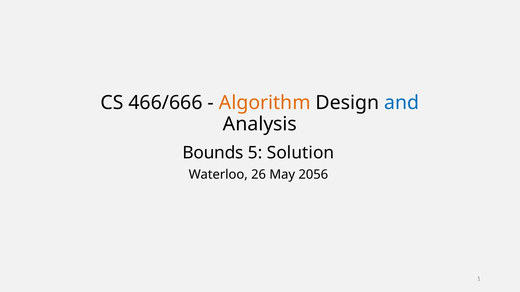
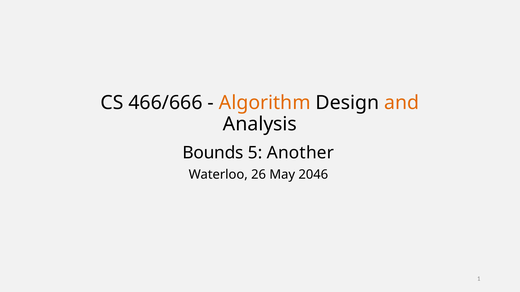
and colour: blue -> orange
Solution: Solution -> Another
2056: 2056 -> 2046
